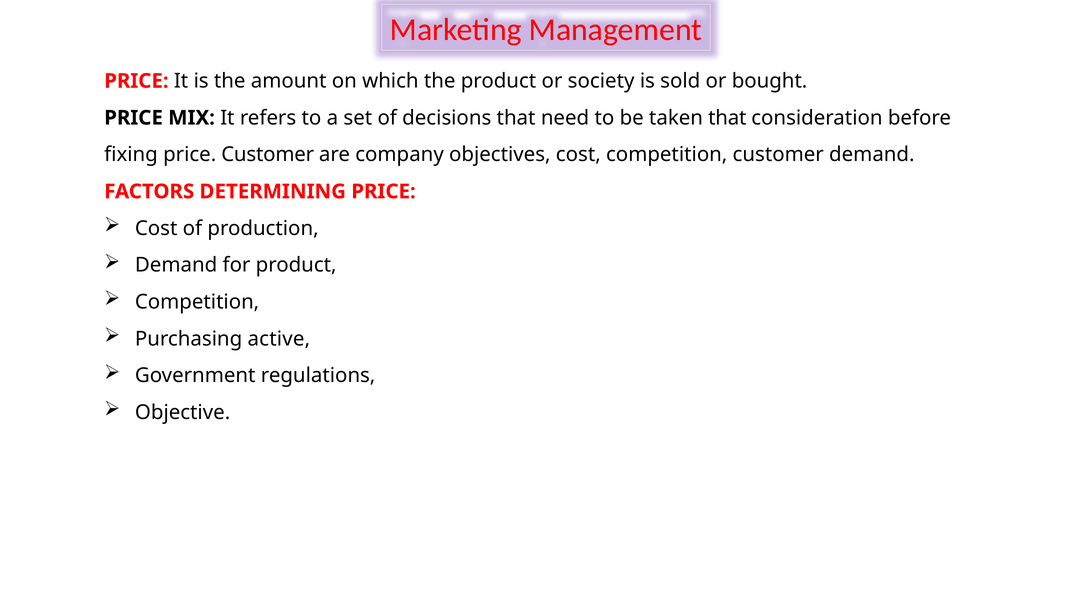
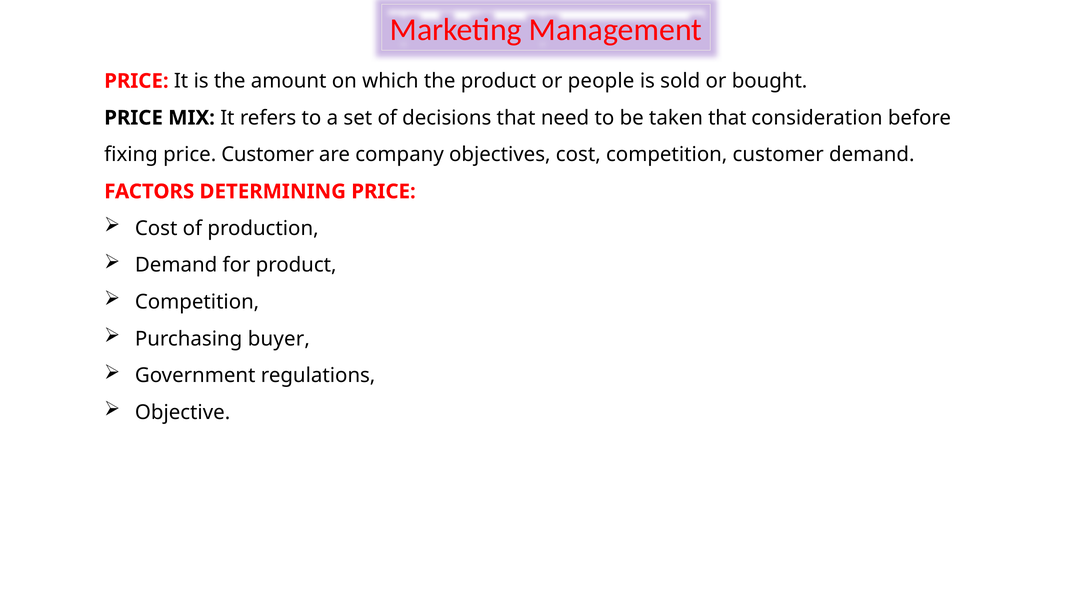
society: society -> people
active: active -> buyer
